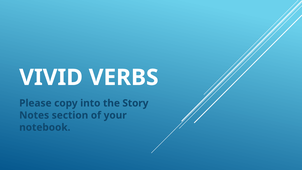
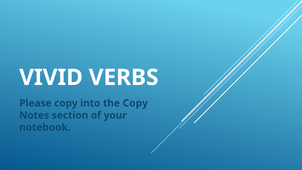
the Story: Story -> Copy
